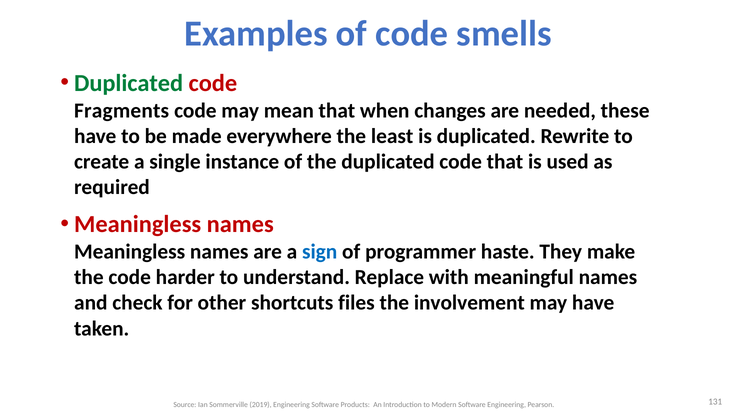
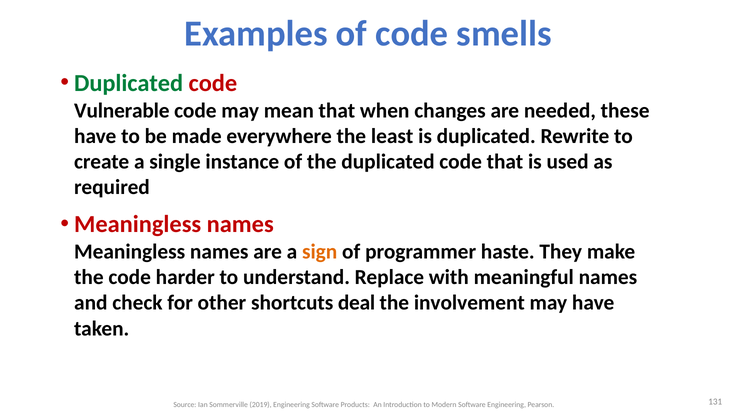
Fragments: Fragments -> Vulnerable
sign colour: blue -> orange
files: files -> deal
